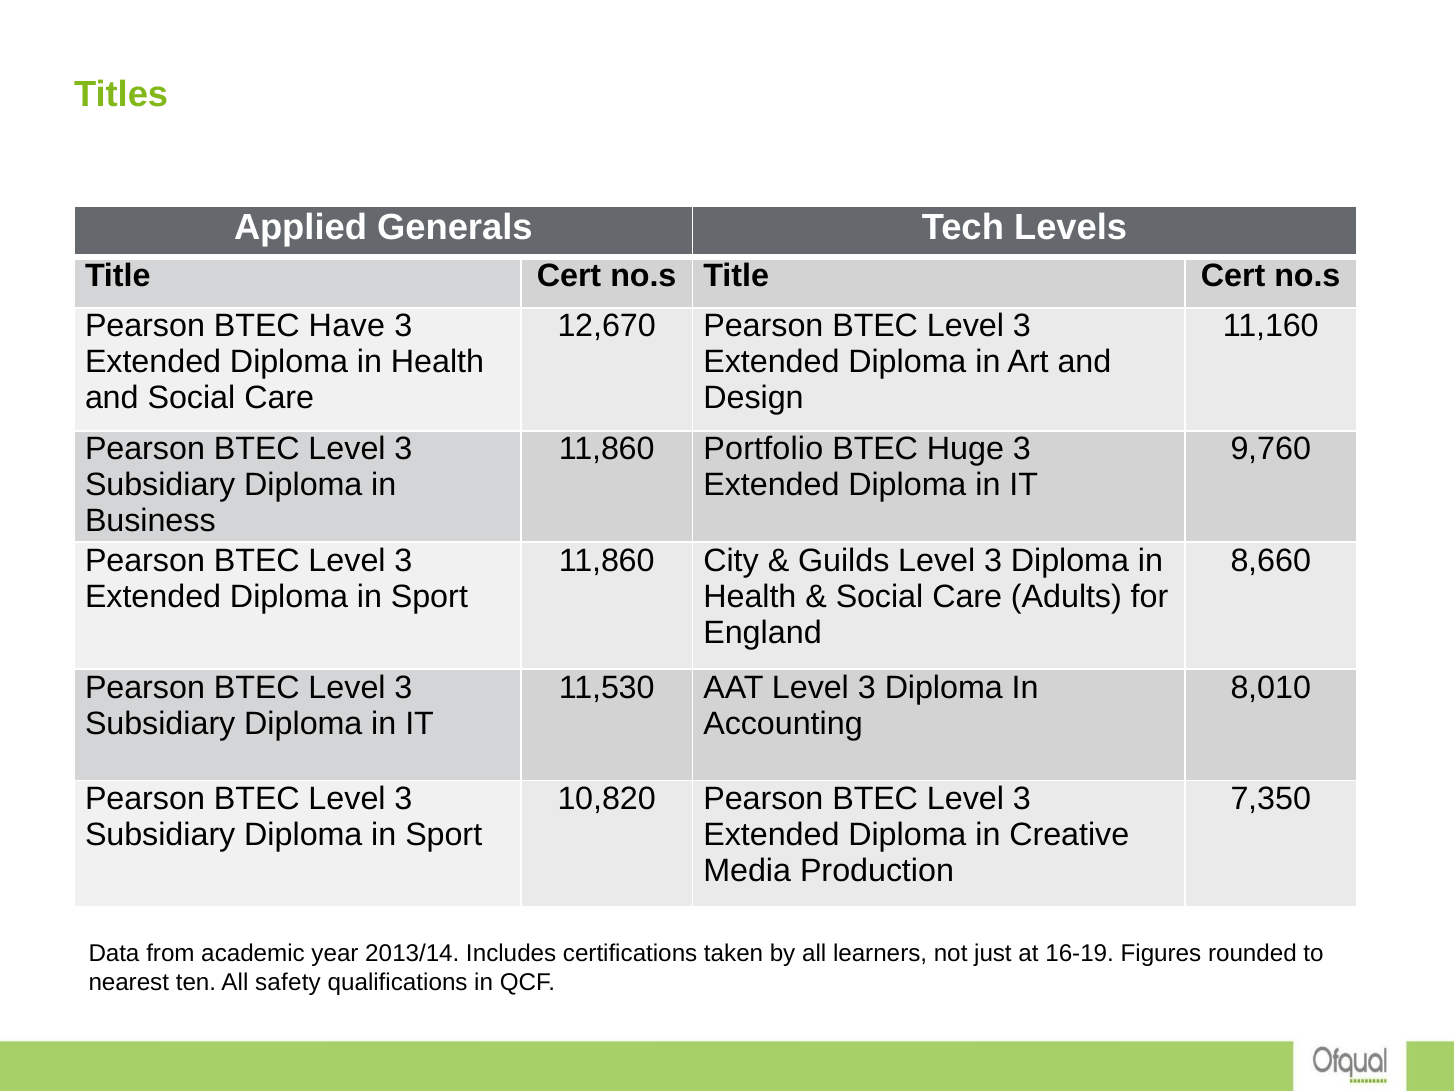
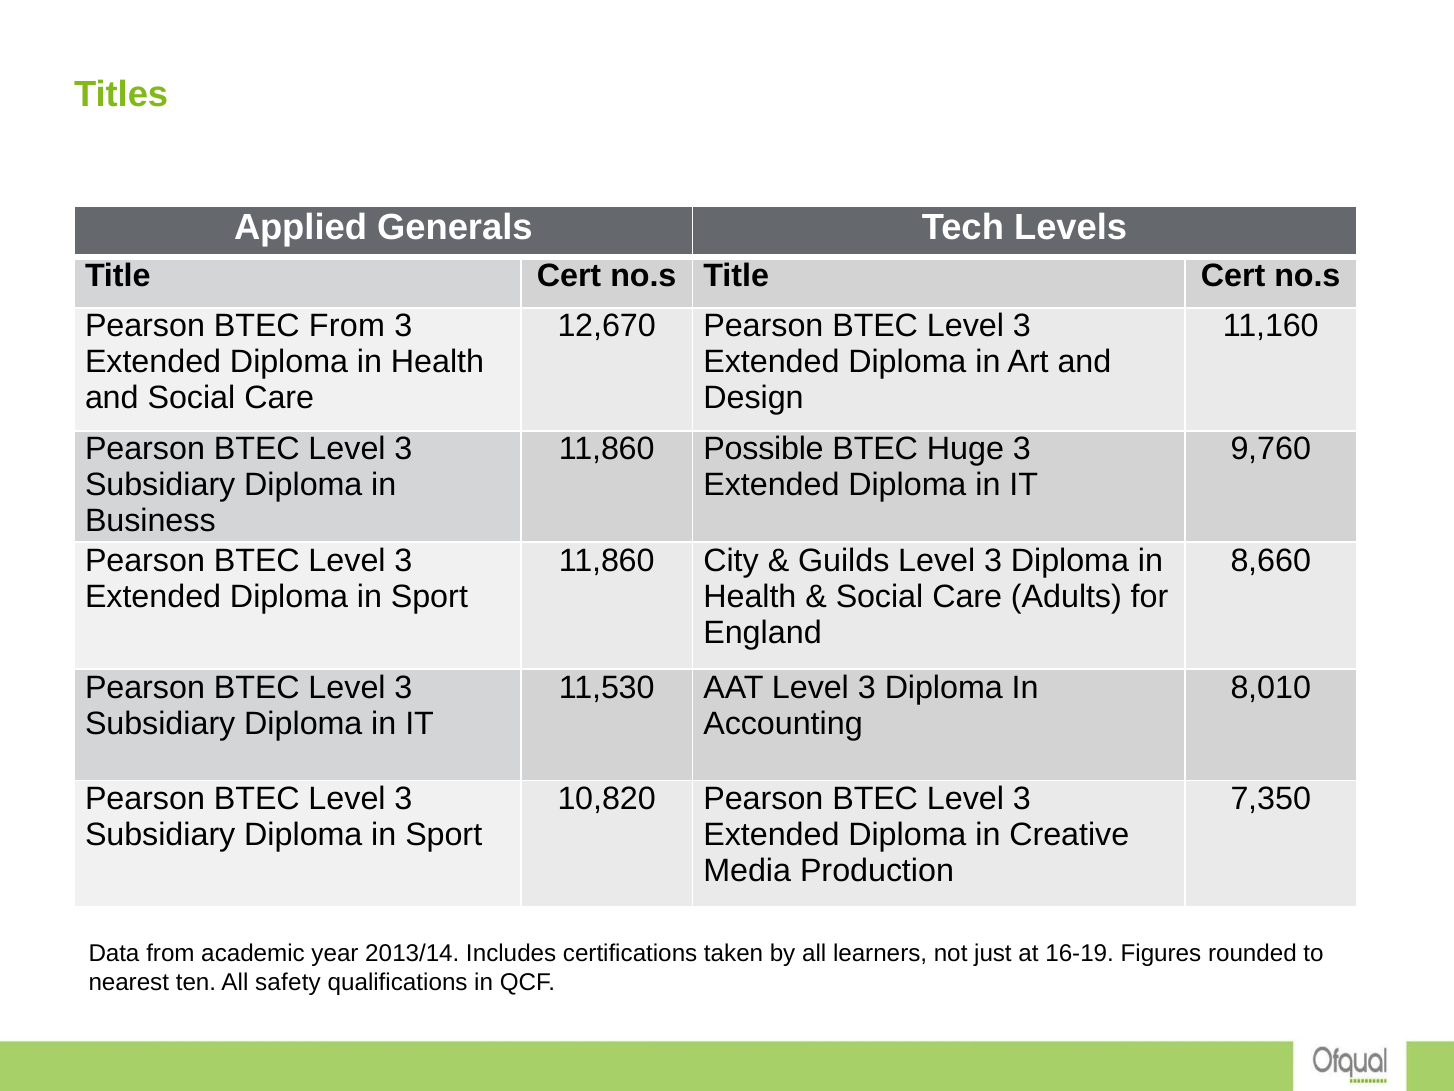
BTEC Have: Have -> From
Portfolio: Portfolio -> Possible
